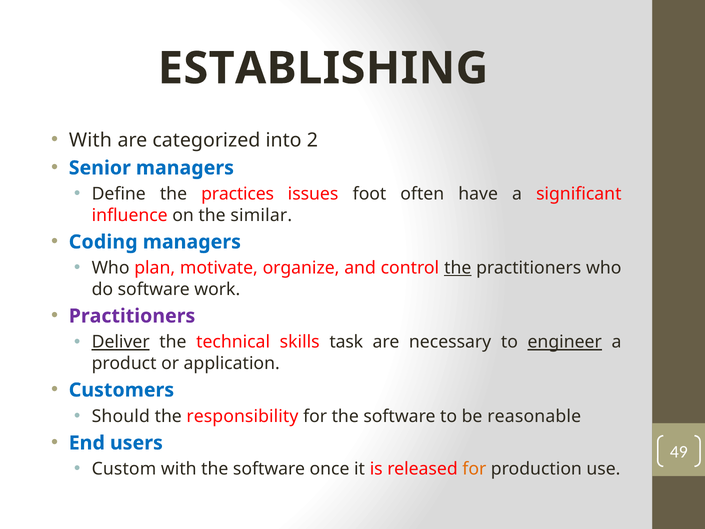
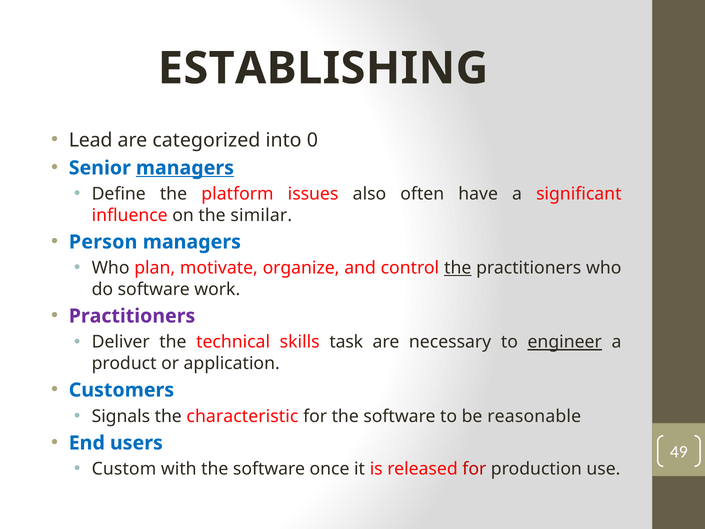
With at (90, 140): With -> Lead
2: 2 -> 0
managers at (185, 168) underline: none -> present
practices: practices -> platform
foot: foot -> also
Coding: Coding -> Person
Deliver underline: present -> none
Should: Should -> Signals
responsibility: responsibility -> characteristic
for at (474, 469) colour: orange -> red
